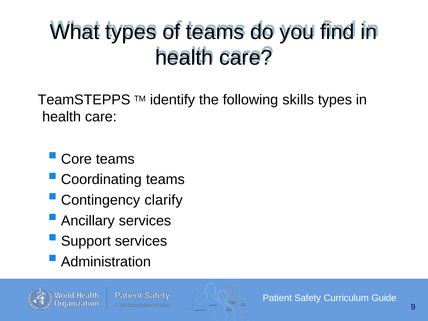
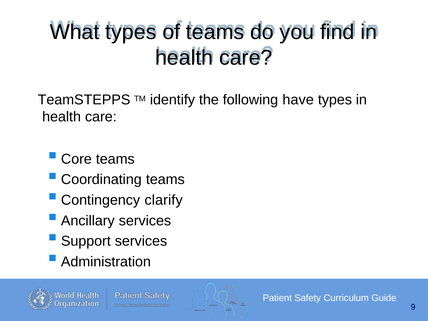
skills: skills -> have
